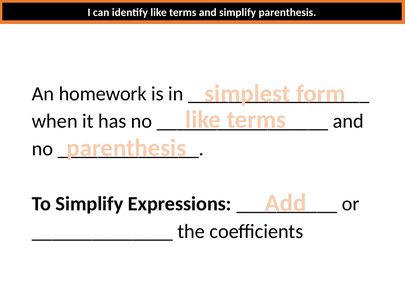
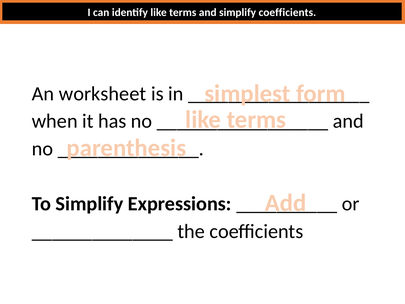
simplify parenthesis: parenthesis -> coefficients
homework: homework -> worksheet
